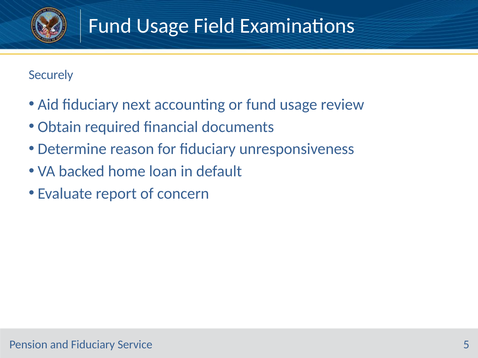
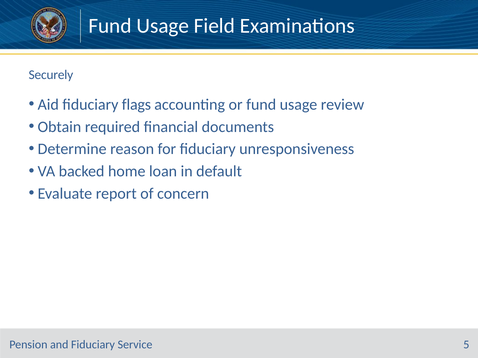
next: next -> flags
